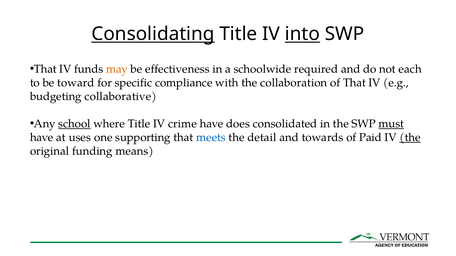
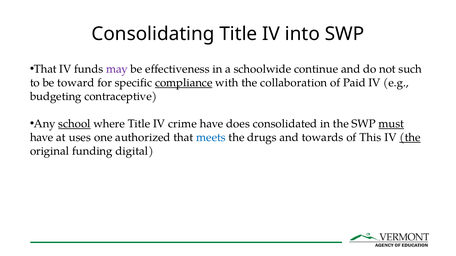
Consolidating underline: present -> none
into underline: present -> none
may colour: orange -> purple
required: required -> continue
each: each -> such
compliance underline: none -> present
of That: That -> Paid
collaborative: collaborative -> contraceptive
supporting: supporting -> authorized
detail: detail -> drugs
Paid: Paid -> This
means: means -> digital
